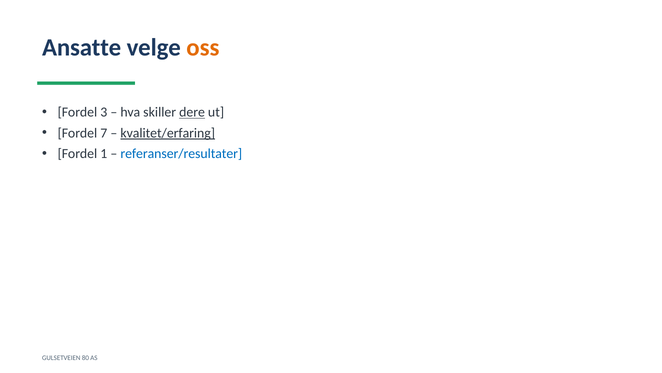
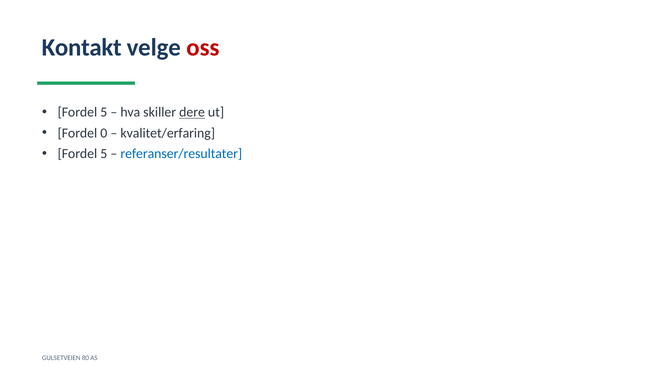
Ansatte: Ansatte -> Kontakt
oss colour: orange -> red
3 at (104, 112): 3 -> 5
7: 7 -> 0
kvalitet/erfaring underline: present -> none
1 at (104, 154): 1 -> 5
